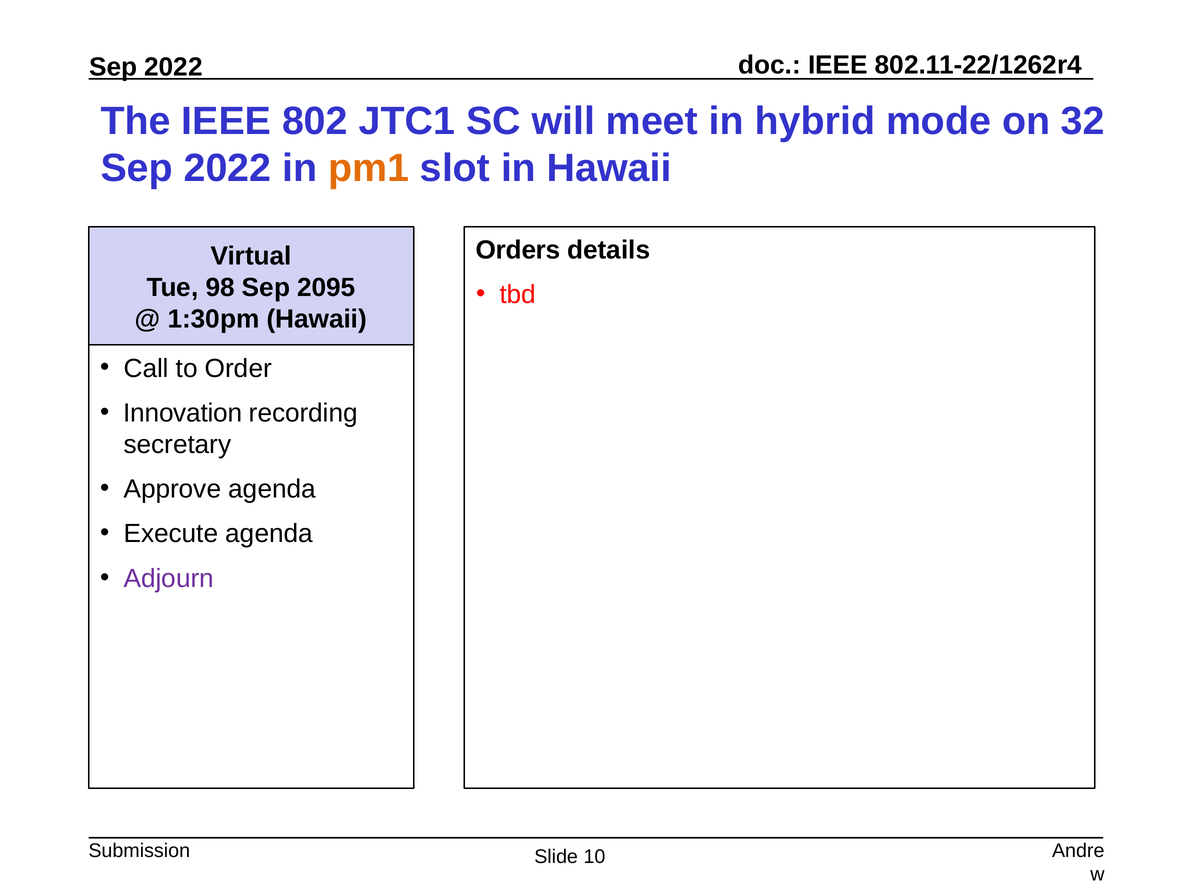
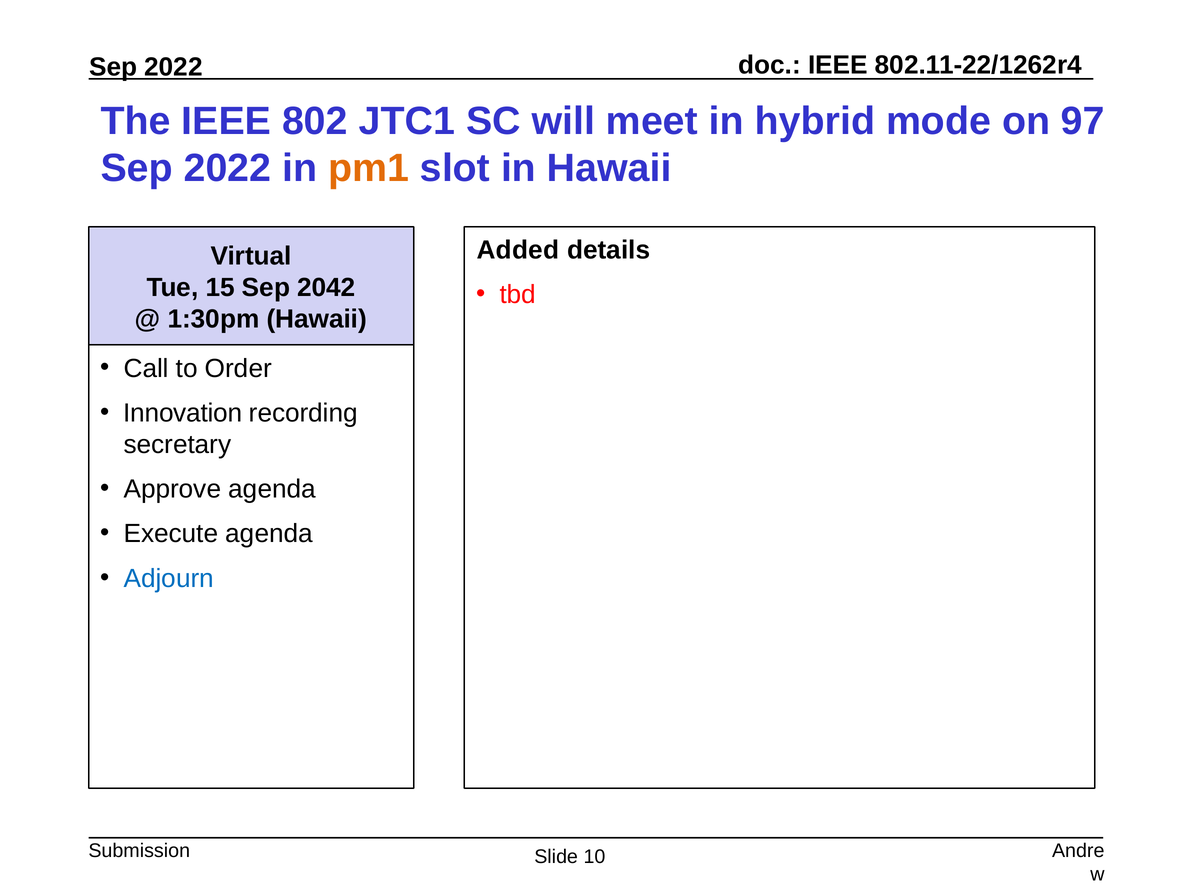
32: 32 -> 97
Orders: Orders -> Added
98: 98 -> 15
2095: 2095 -> 2042
Adjourn colour: purple -> blue
